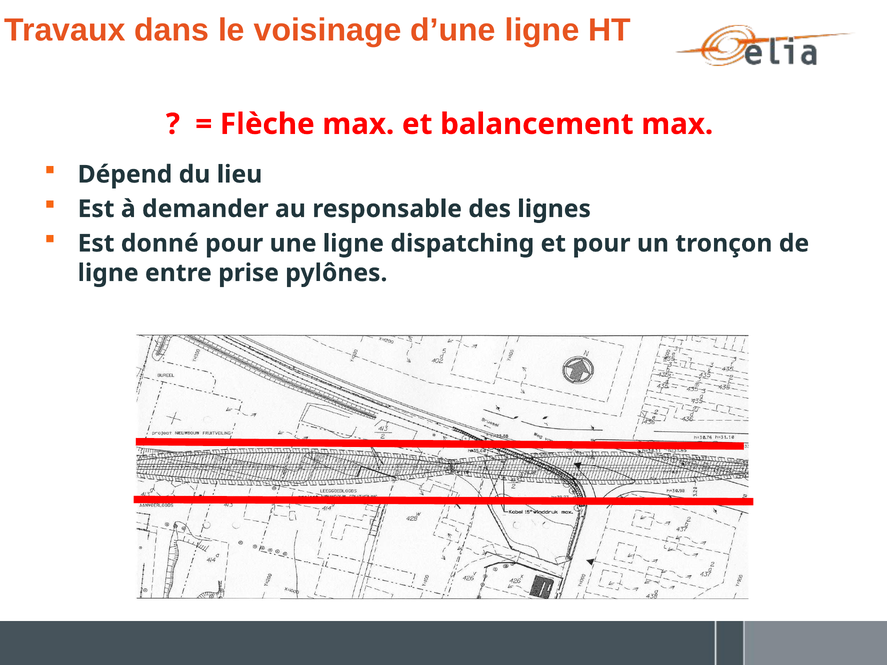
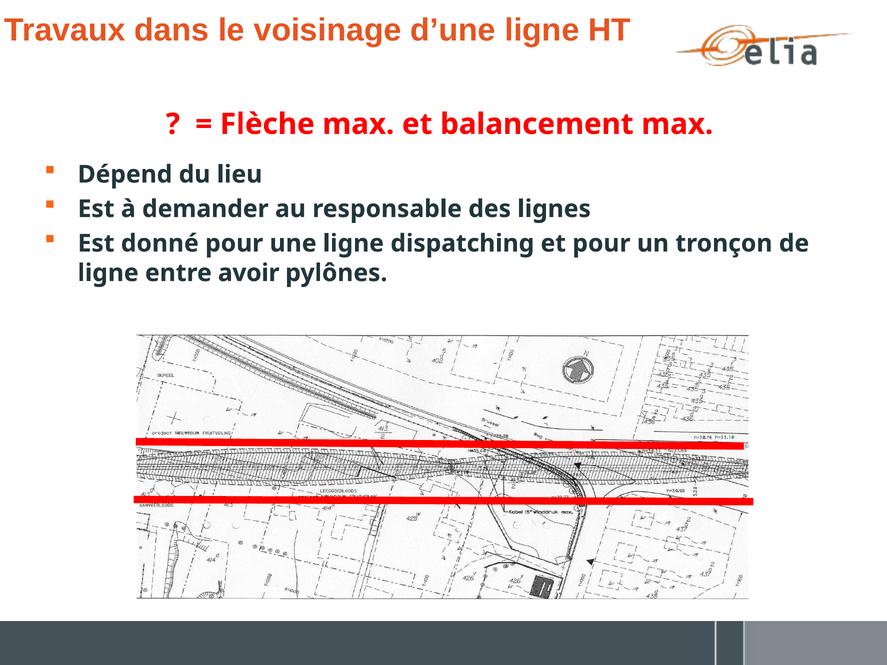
prise: prise -> avoir
